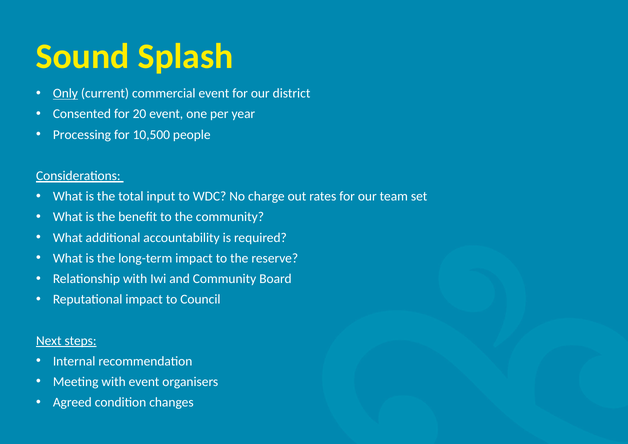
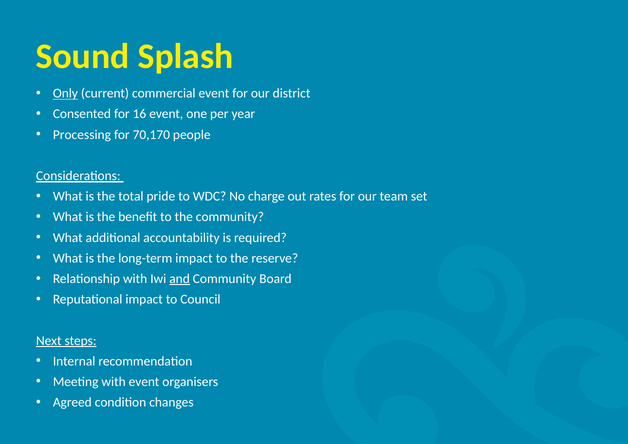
20: 20 -> 16
10,500: 10,500 -> 70,170
input: input -> pride
and underline: none -> present
